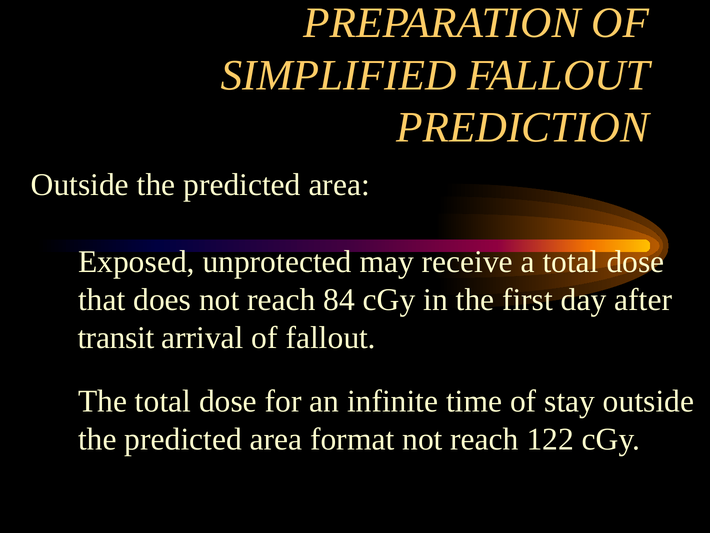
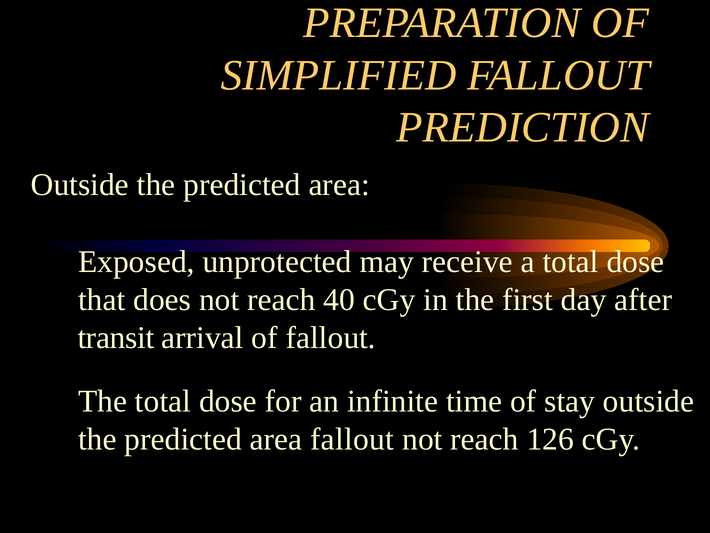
84: 84 -> 40
area format: format -> fallout
122: 122 -> 126
